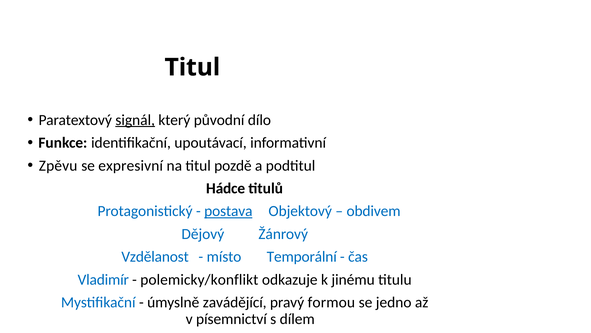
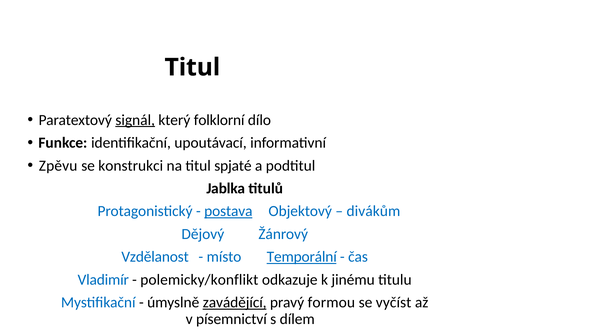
původní: původní -> folklorní
expresivní: expresivní -> konstrukci
pozdě: pozdě -> spjaté
Hádce: Hádce -> Jablka
obdivem: obdivem -> divákům
Temporální underline: none -> present
zavádějící underline: none -> present
jedno: jedno -> vyčíst
